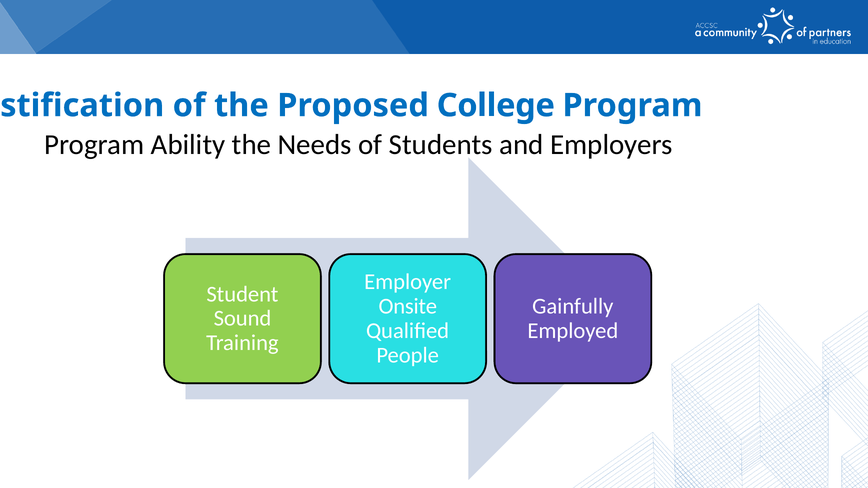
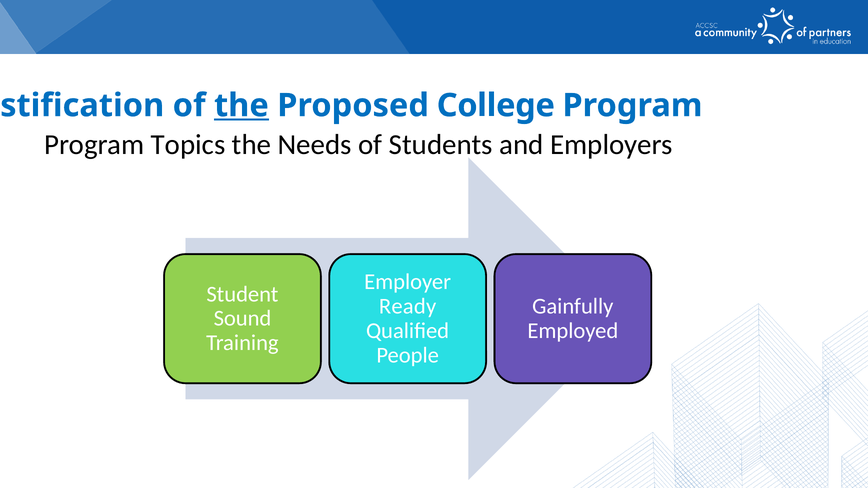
the at (241, 106) underline: none -> present
Ability: Ability -> Topics
Onsite: Onsite -> Ready
